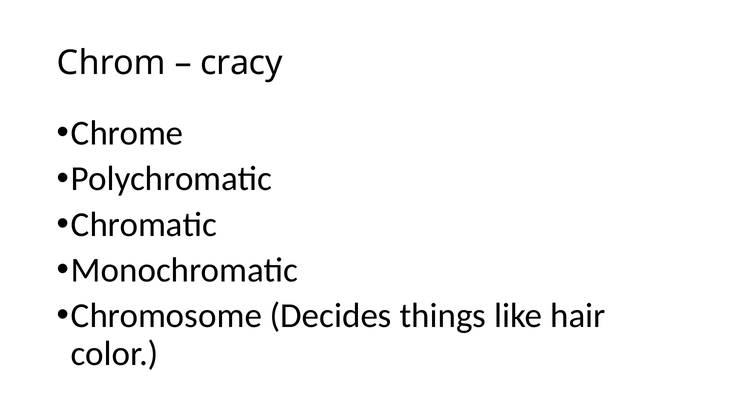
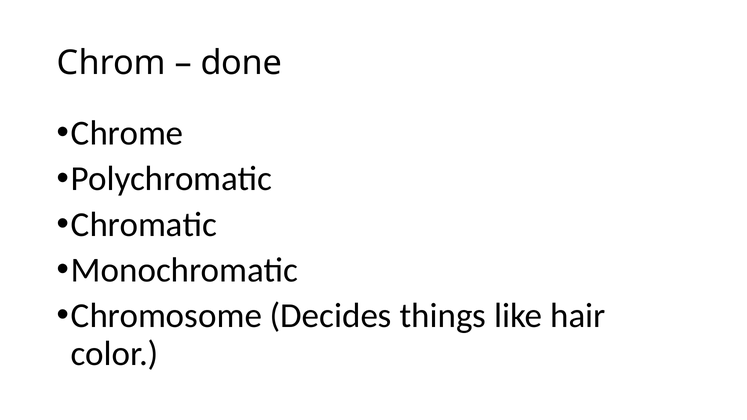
cracy: cracy -> done
